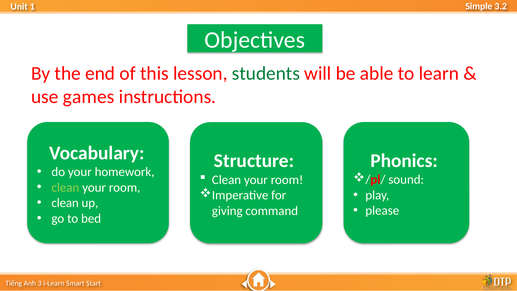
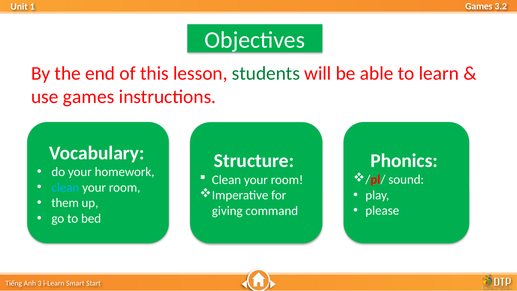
Simple at (479, 6): Simple -> Games
clean at (65, 187) colour: light green -> light blue
clean at (65, 203): clean -> them
